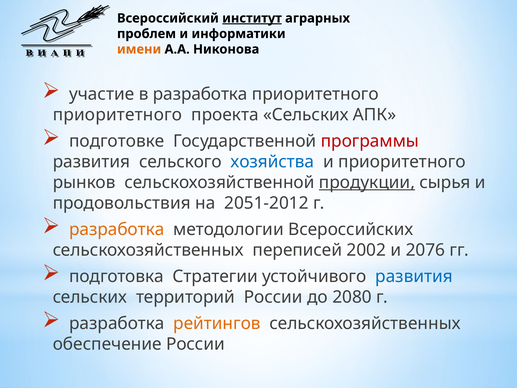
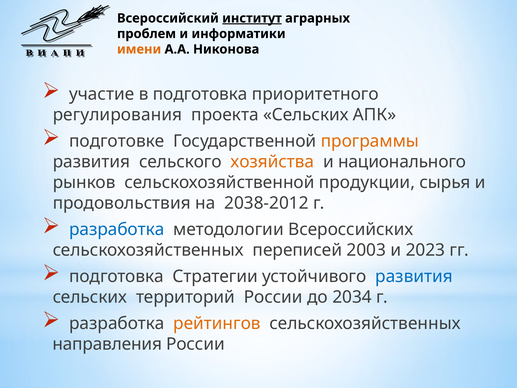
в разработка: разработка -> подготовка
приоритетного at (117, 115): приоритетного -> регулирования
программы colour: red -> orange
хозяйства colour: blue -> orange
и приоритетного: приоритетного -> национального
продукции underline: present -> none
2051-2012: 2051-2012 -> 2038-2012
разработка at (117, 229) colour: orange -> blue
2002: 2002 -> 2003
2076: 2076 -> 2023
2080: 2080 -> 2034
обеспечение: обеспечение -> направления
